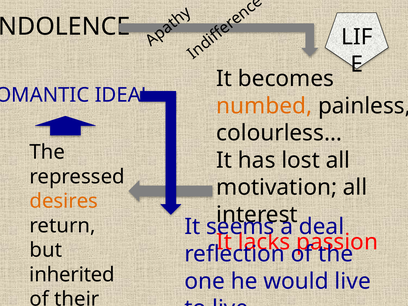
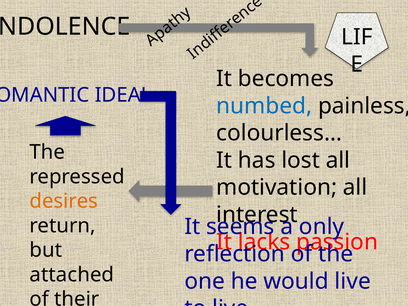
numbed colour: orange -> blue
deal: deal -> only
inherited: inherited -> attached
